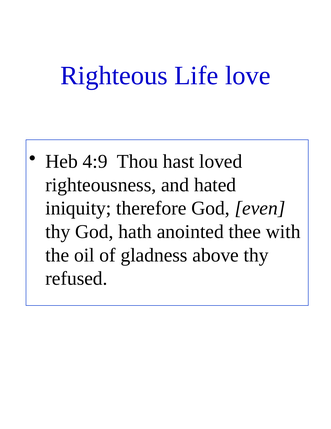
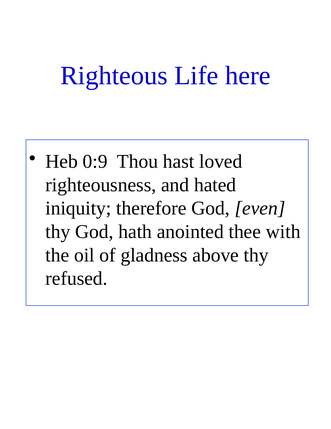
love: love -> here
4:9: 4:9 -> 0:9
